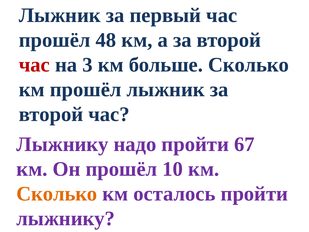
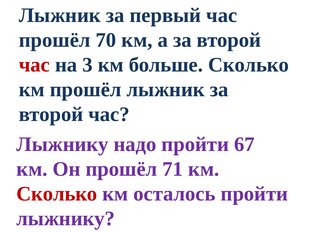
48: 48 -> 70
10: 10 -> 71
Сколько at (57, 194) colour: orange -> red
